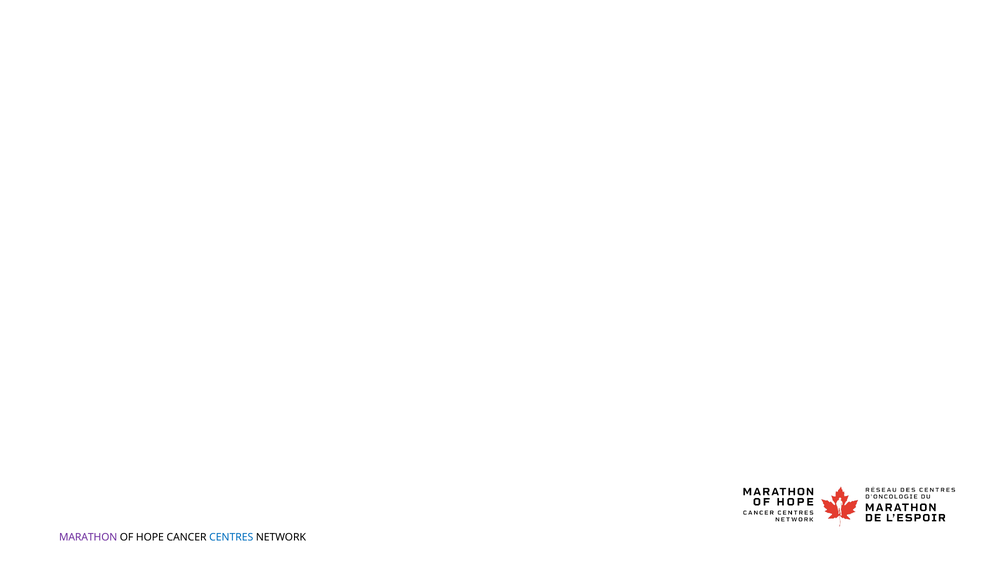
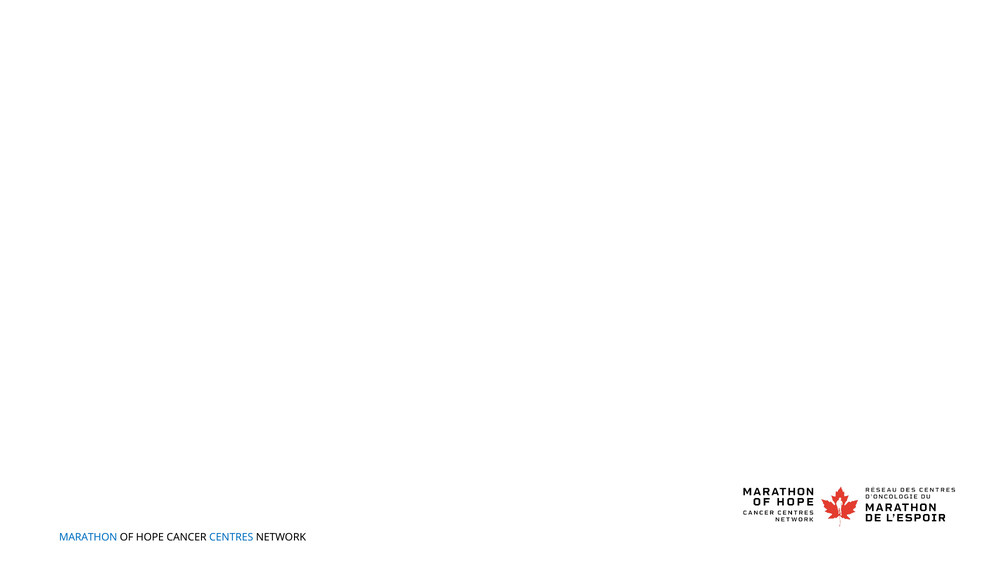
MARATHON colour: purple -> blue
